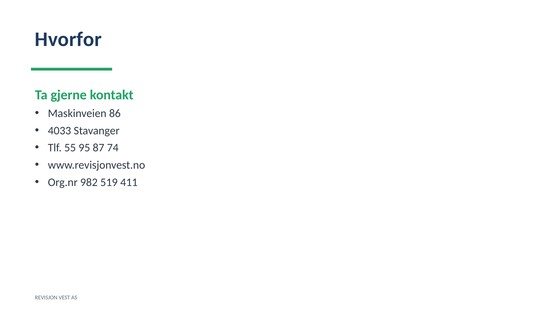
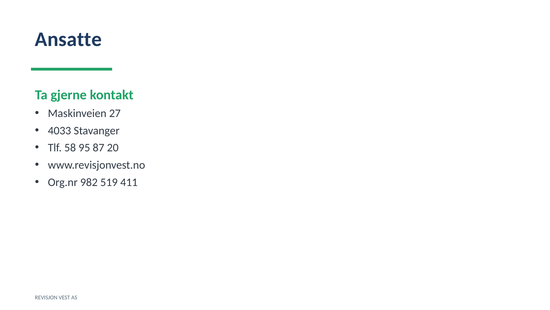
Hvorfor: Hvorfor -> Ansatte
86: 86 -> 27
55: 55 -> 58
74: 74 -> 20
